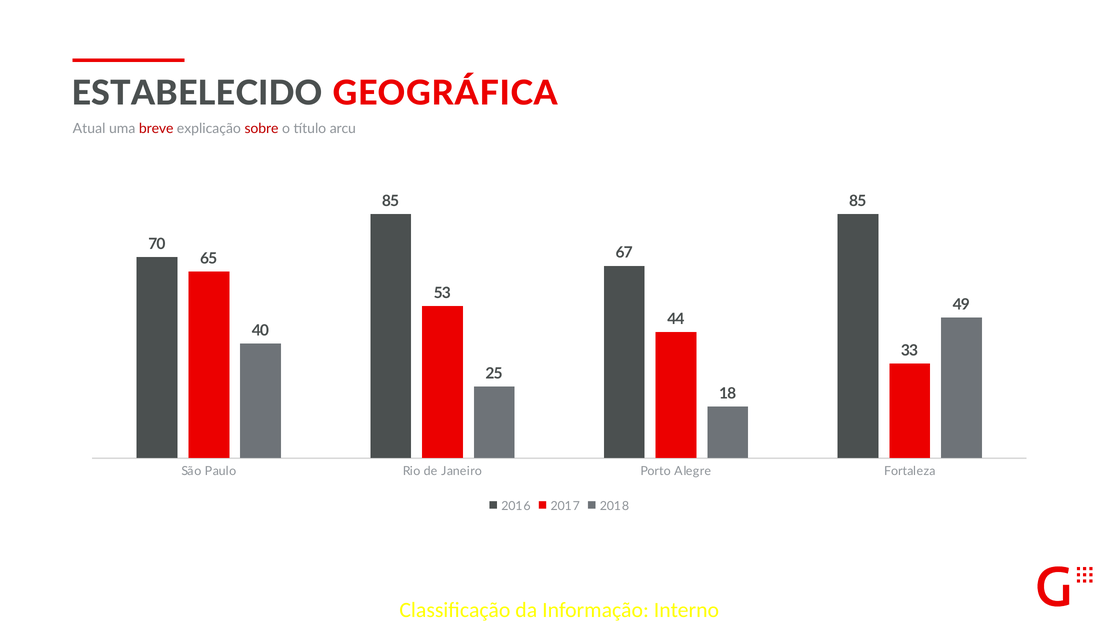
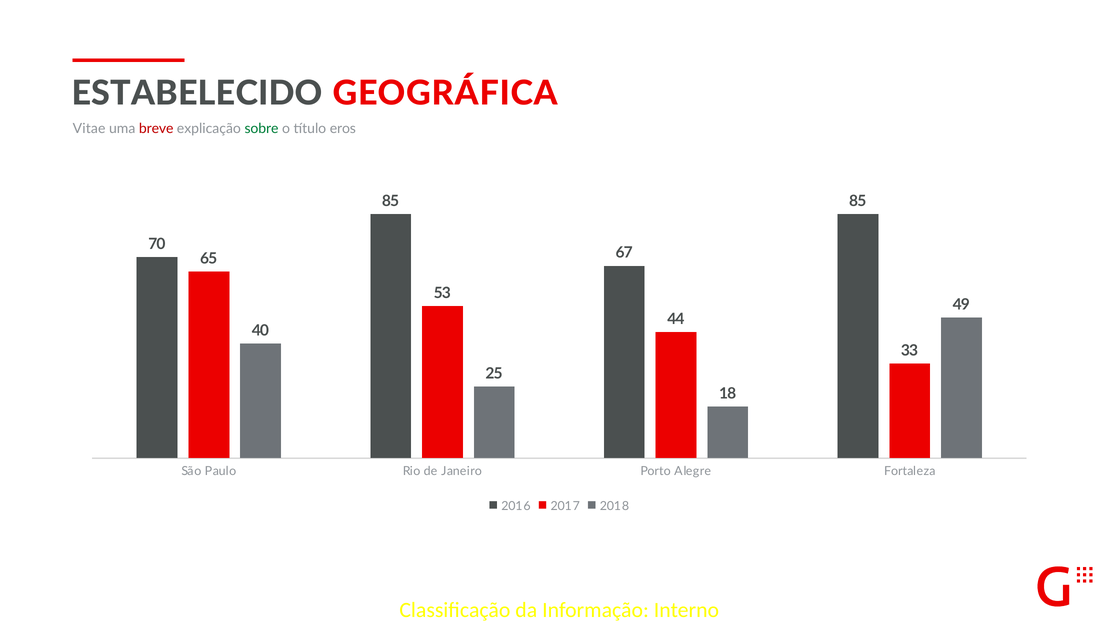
Atual: Atual -> Vitae
sobre colour: red -> green
arcu: arcu -> eros
